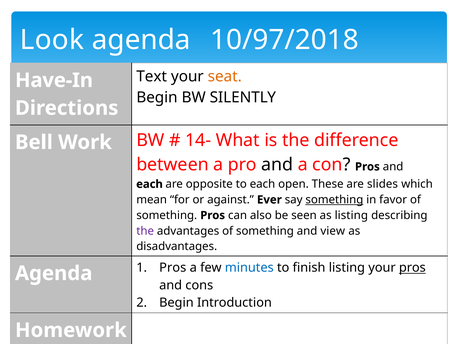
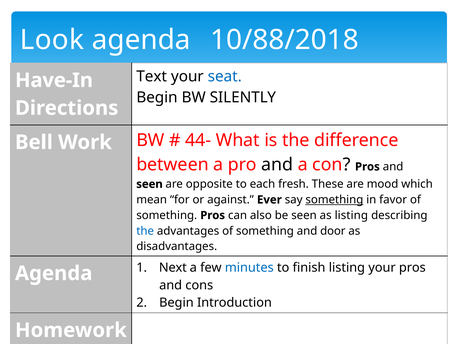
10/97/2018: 10/97/2018 -> 10/88/2018
seat colour: orange -> blue
14-: 14- -> 44-
each at (149, 184): each -> seen
open: open -> fresh
slides: slides -> mood
the at (145, 231) colour: purple -> blue
view: view -> door
Pros at (173, 267): Pros -> Next
pros at (412, 267) underline: present -> none
